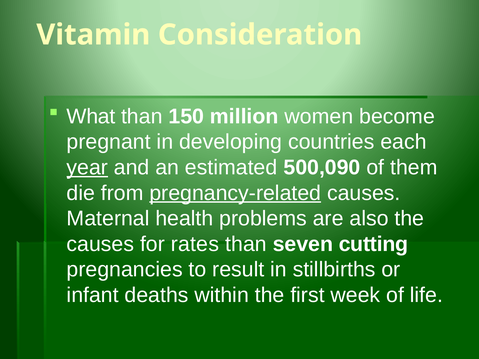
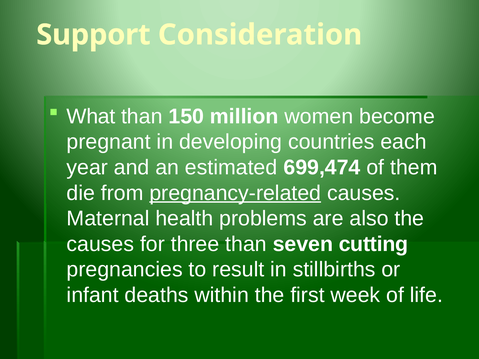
Vitamin: Vitamin -> Support
year underline: present -> none
500,090: 500,090 -> 699,474
rates: rates -> three
